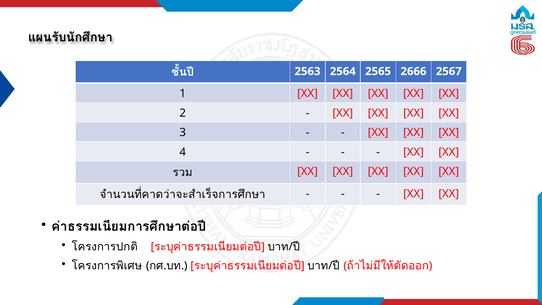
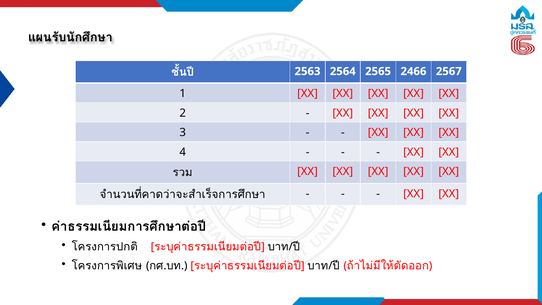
2666: 2666 -> 2466
